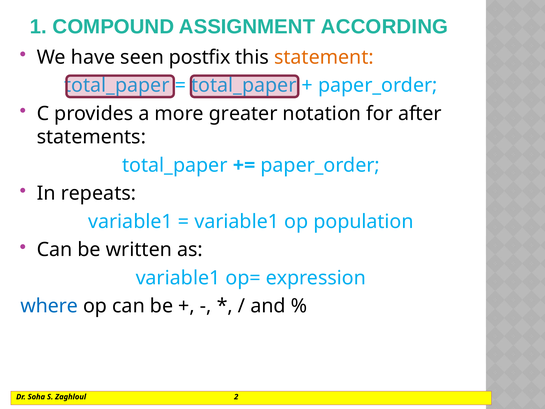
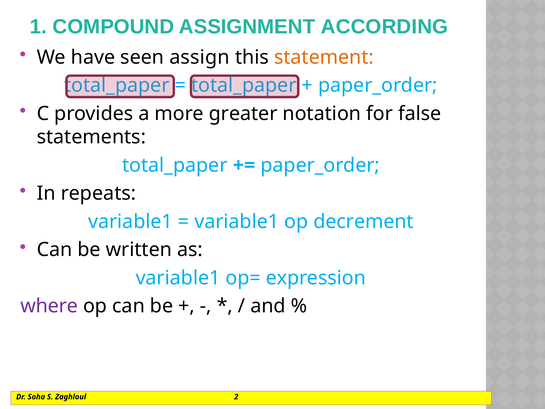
postfix: postfix -> assign
after: after -> false
population: population -> decrement
where colour: blue -> purple
